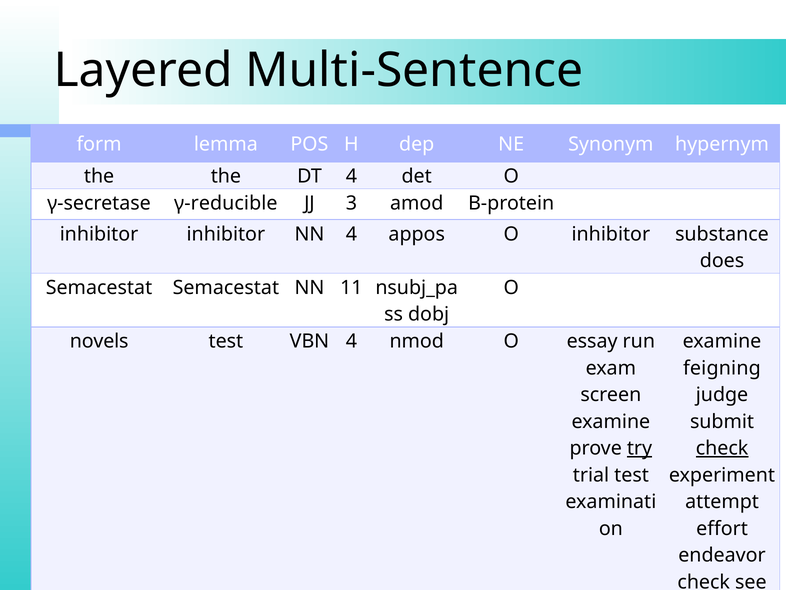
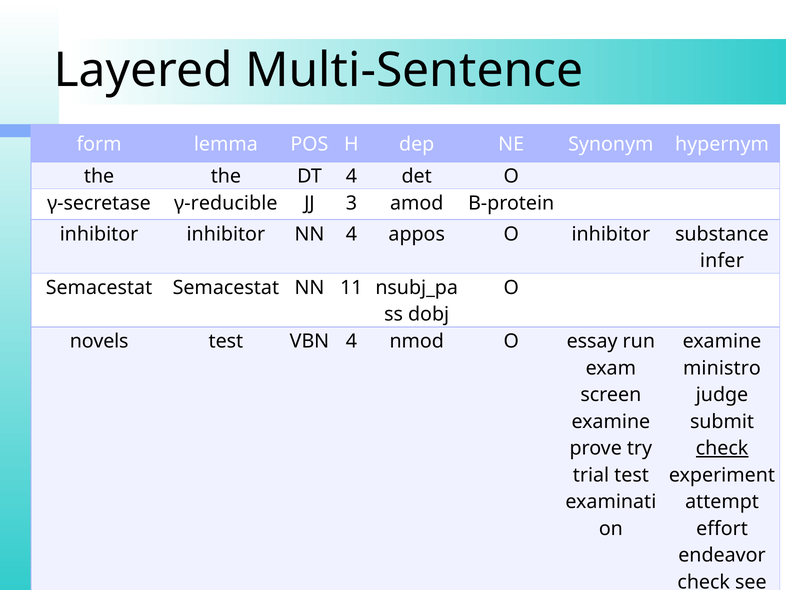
does: does -> infer
feigning: feigning -> ministro
try underline: present -> none
